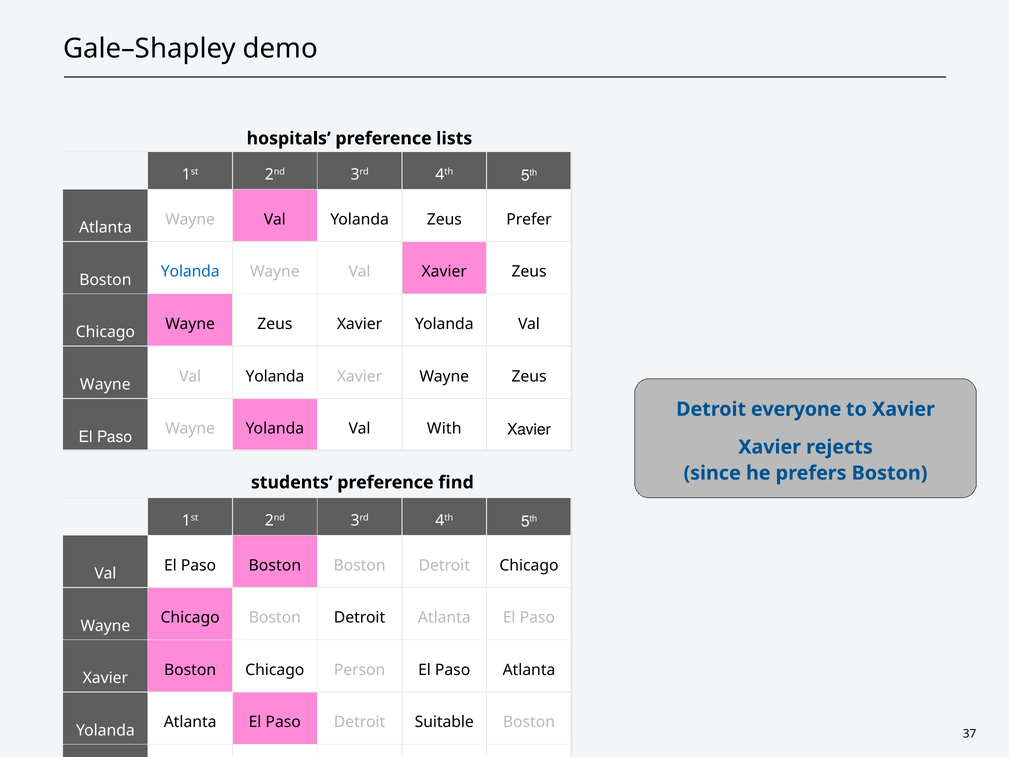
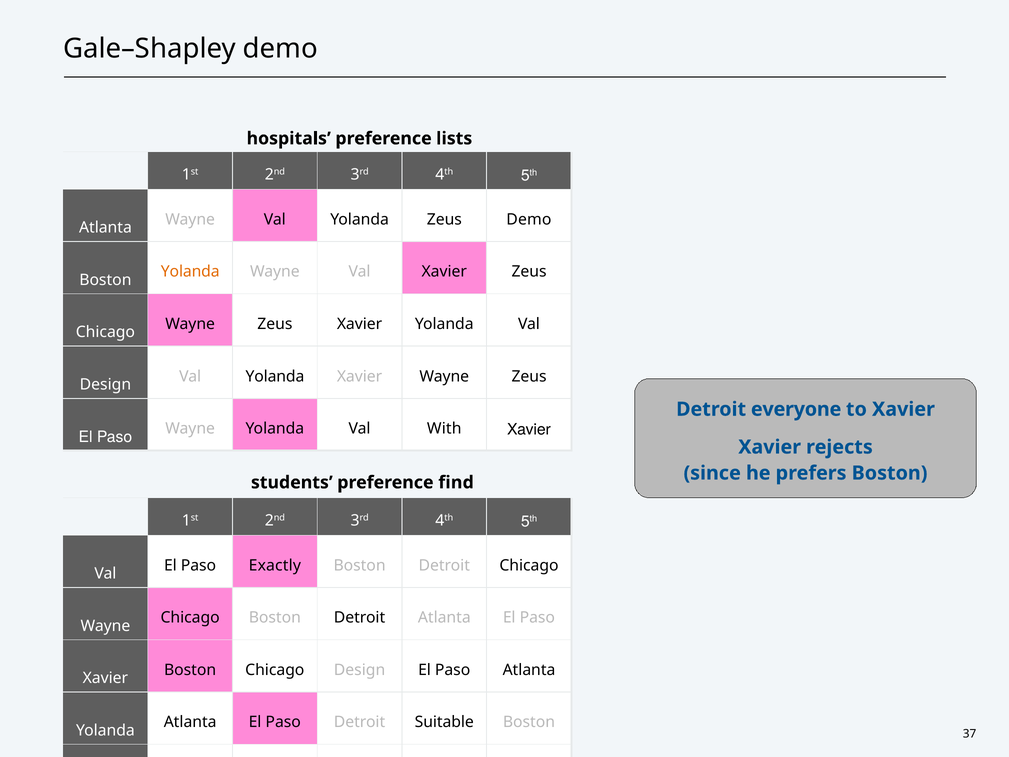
Zeus Prefer: Prefer -> Demo
Yolanda at (190, 272) colour: blue -> orange
Wayne at (105, 384): Wayne -> Design
Paso Boston: Boston -> Exactly
Chicago Person: Person -> Design
